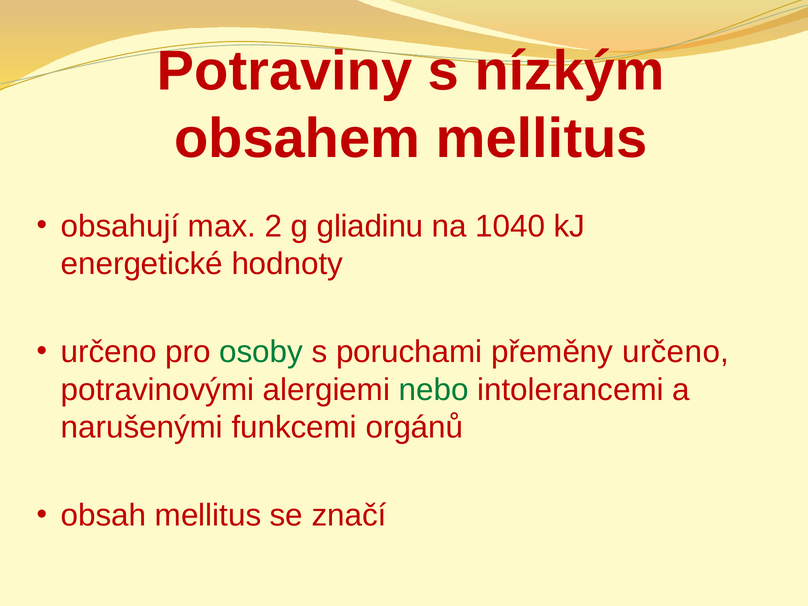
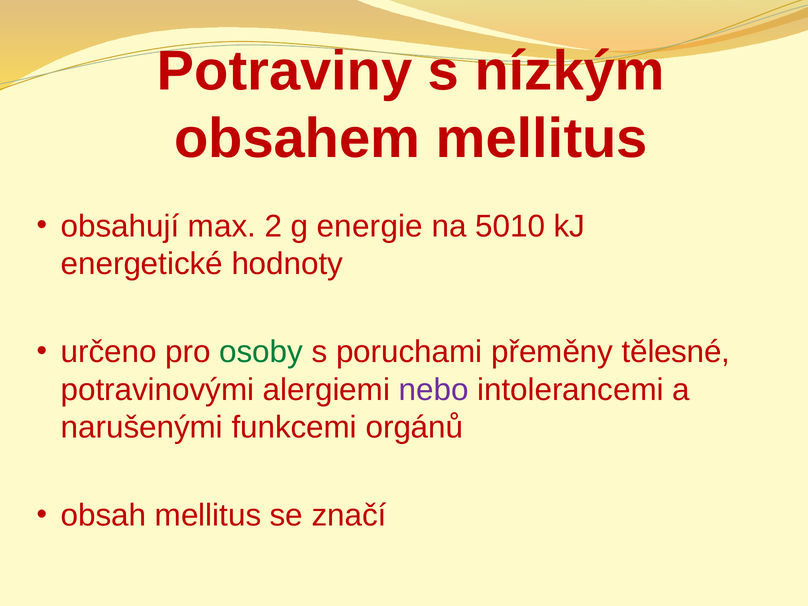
gliadinu: gliadinu -> energie
1040: 1040 -> 5010
přeměny určeno: určeno -> tělesné
nebo colour: green -> purple
